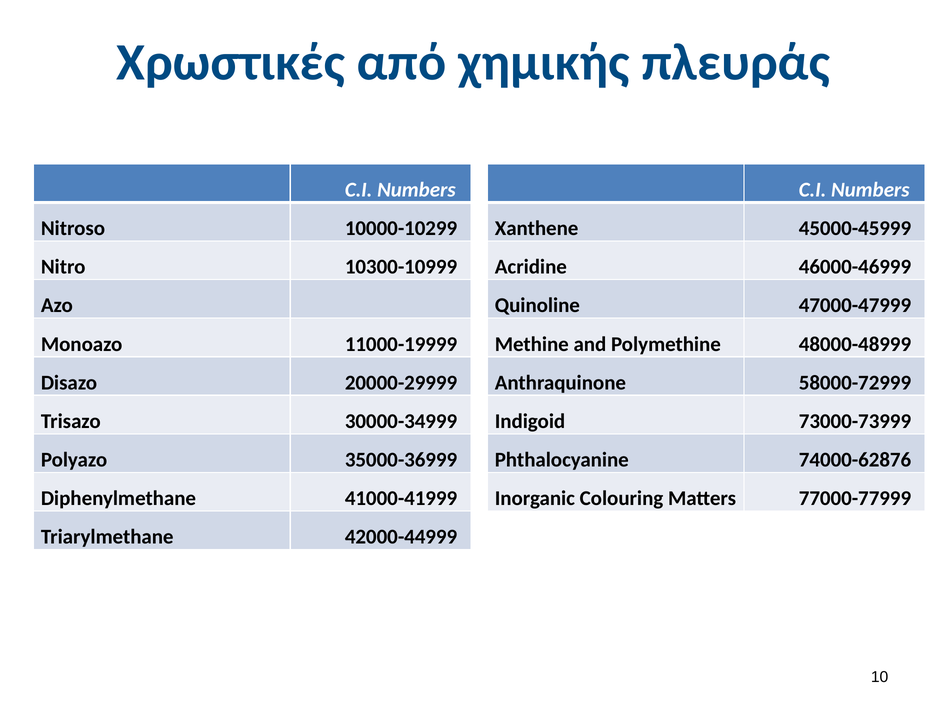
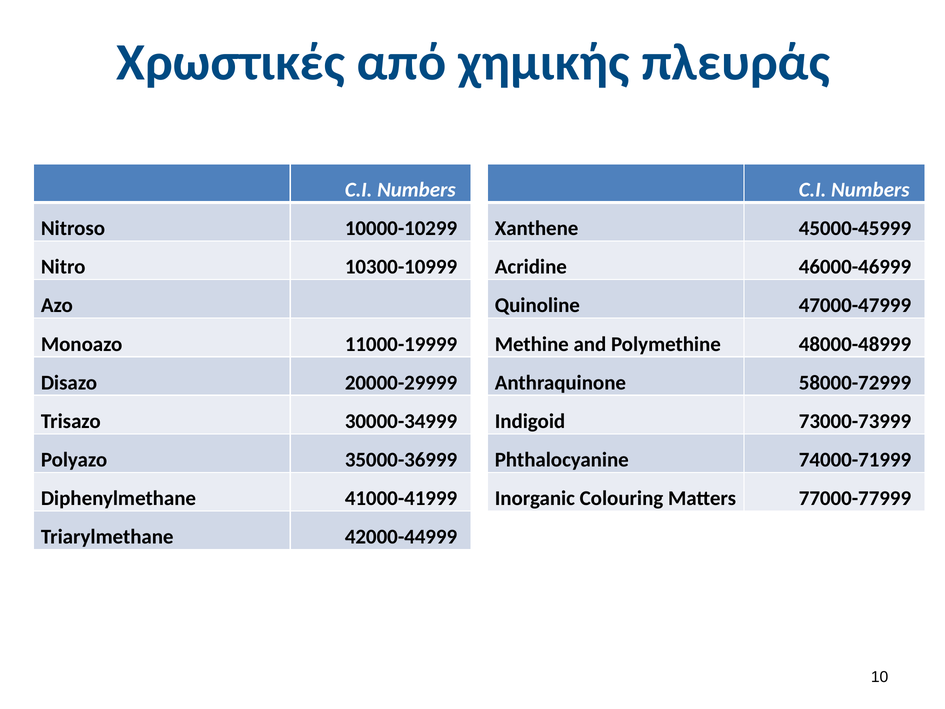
74000-62876: 74000-62876 -> 74000-71999
